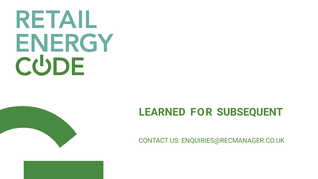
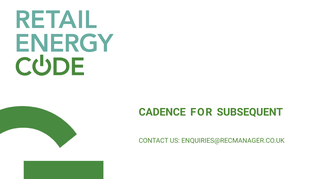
LEARNED: LEARNED -> CADENCE
